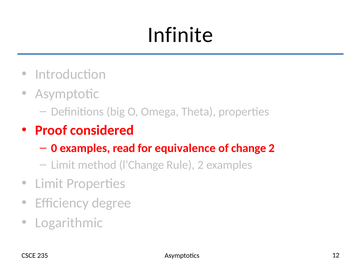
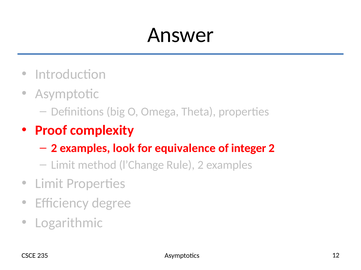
Infinite: Infinite -> Answer
considered: considered -> complexity
0 at (54, 148): 0 -> 2
read: read -> look
change: change -> integer
